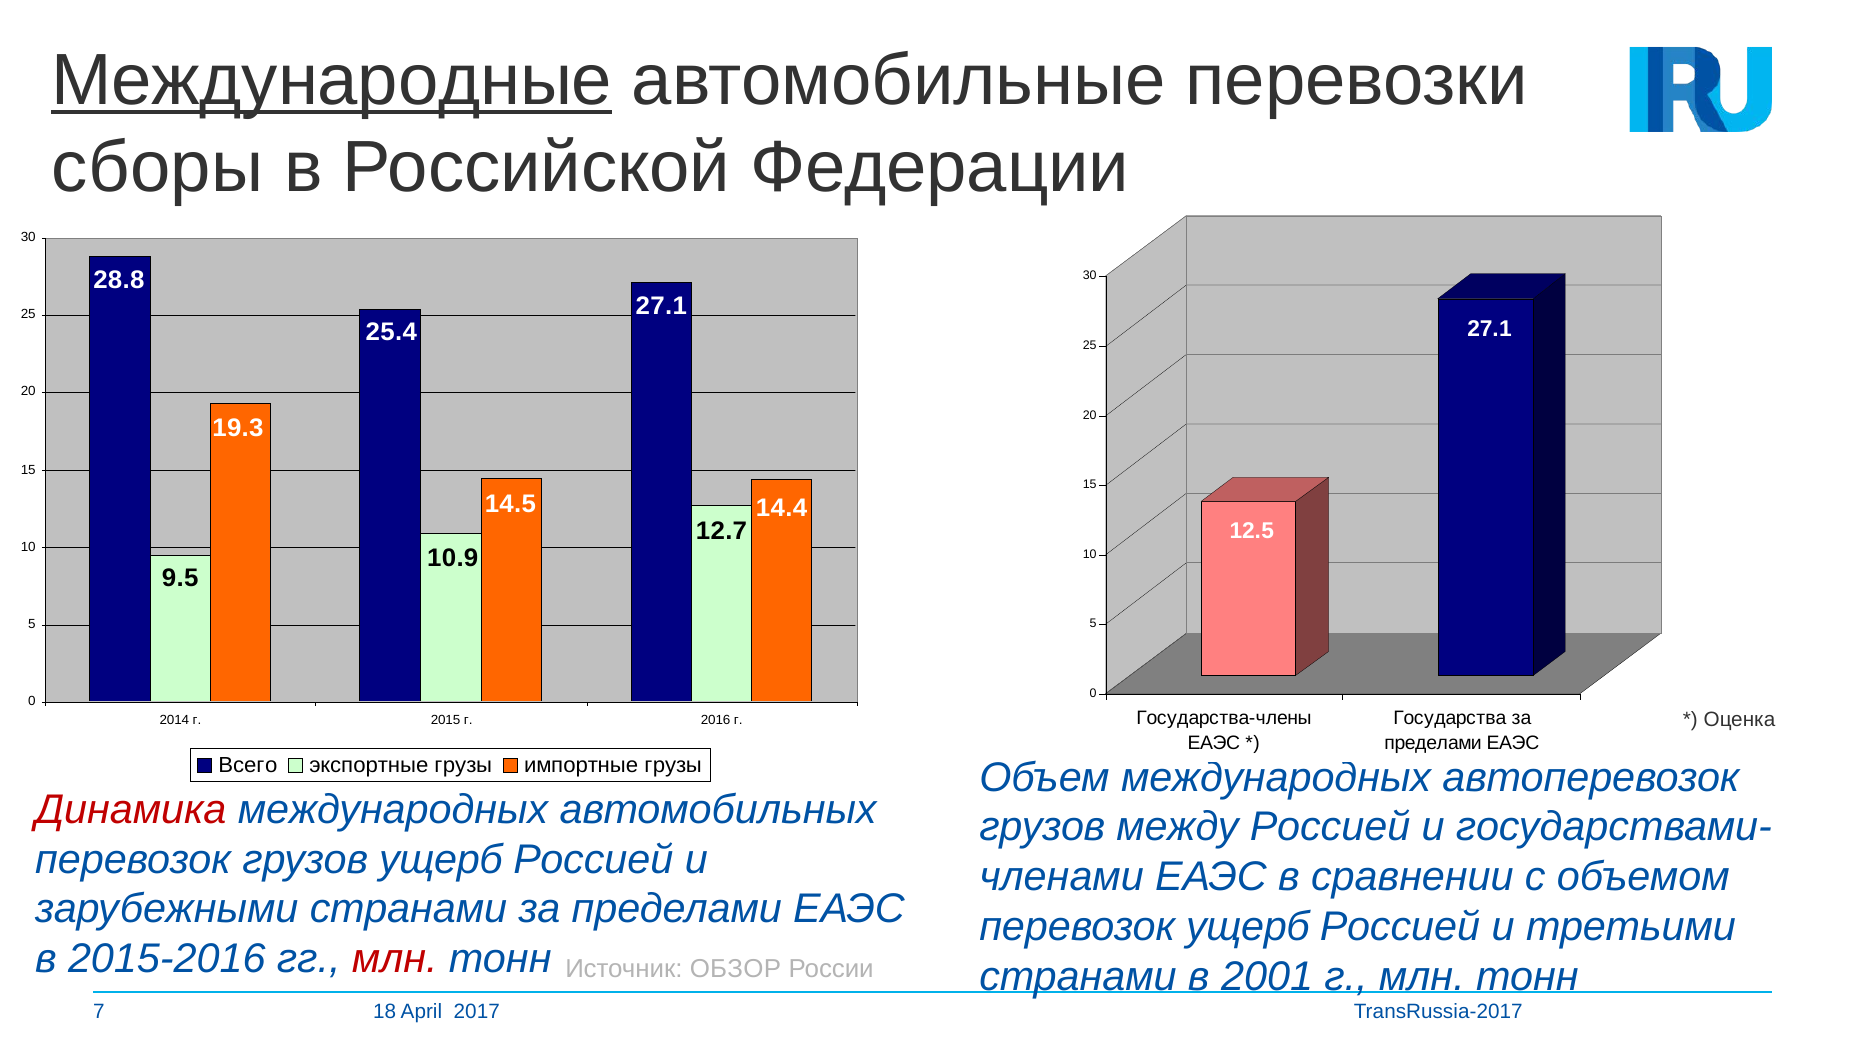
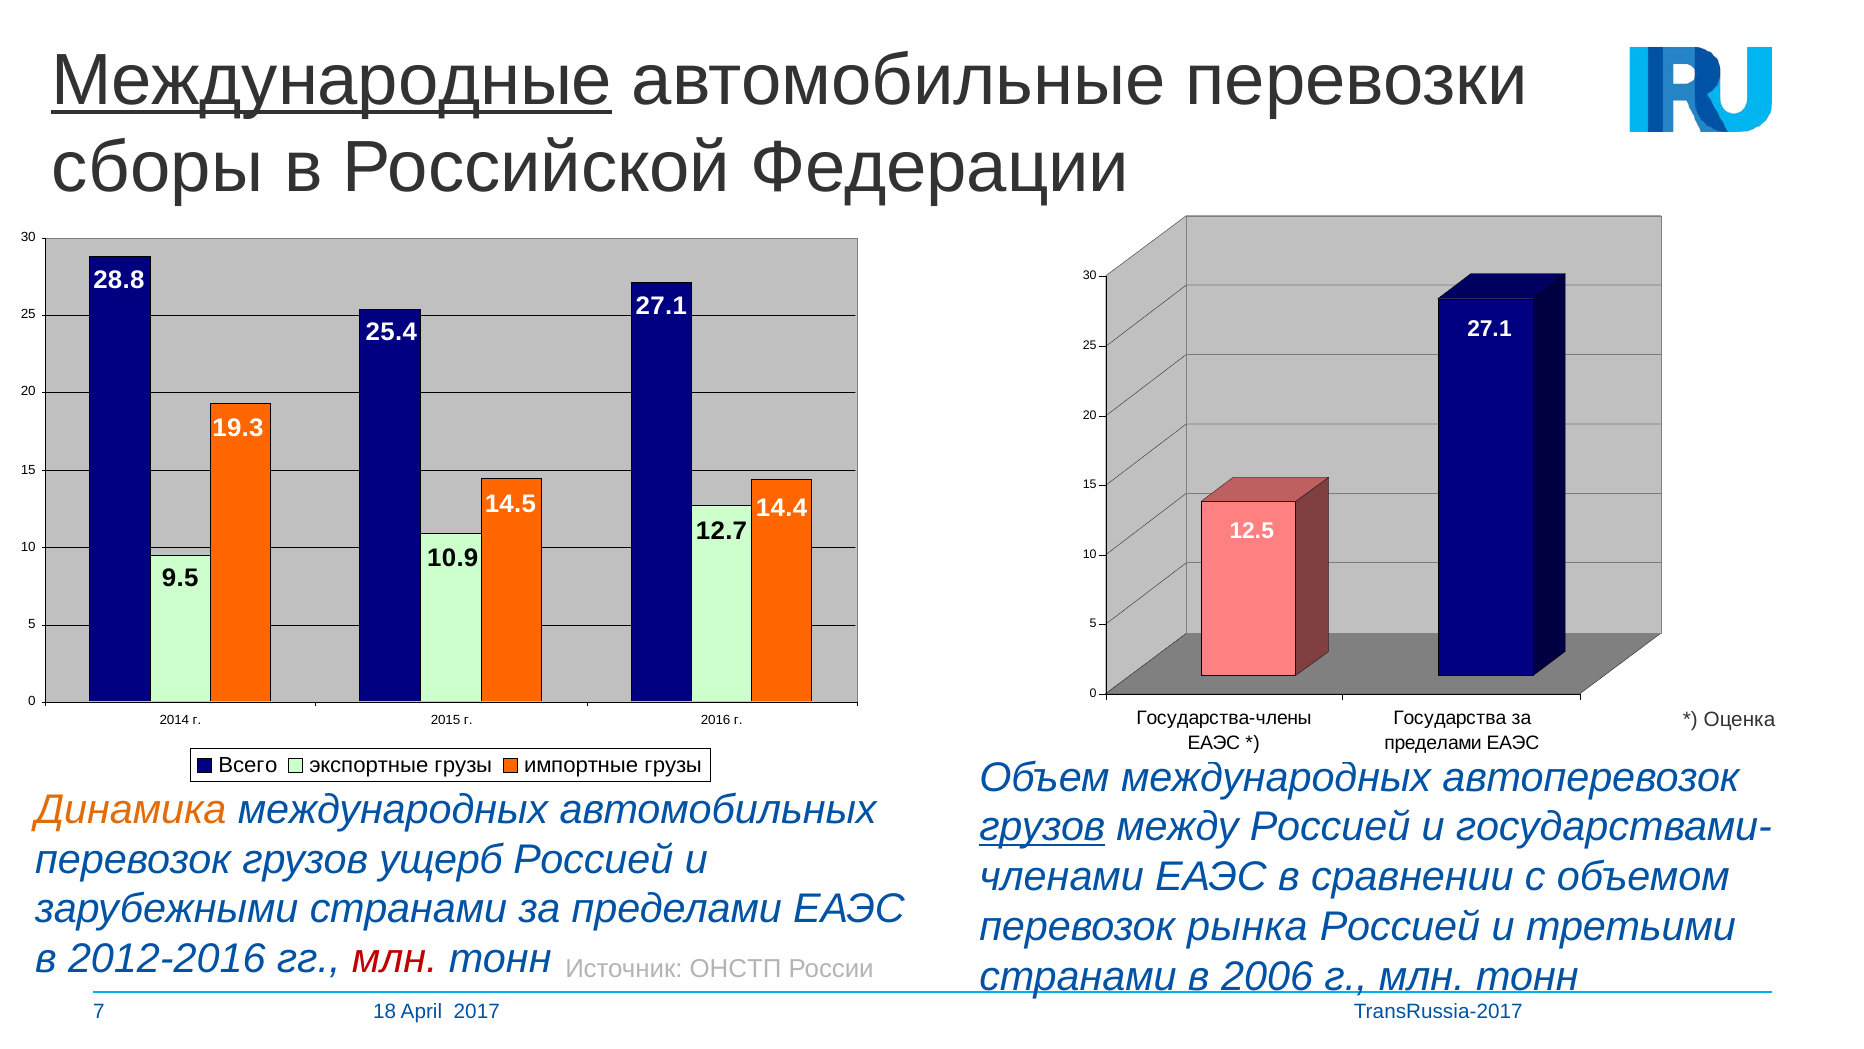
Динамика colour: red -> orange
грузов at (1042, 827) underline: none -> present
перевозок ущерб: ущерб -> рынка
2015-2016: 2015-2016 -> 2012-2016
ОБЗОР: ОБЗОР -> ОНСТП
2001: 2001 -> 2006
